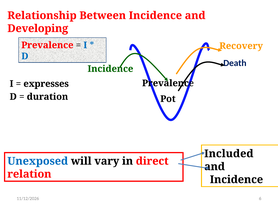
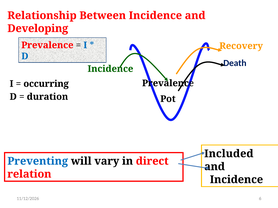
expresses: expresses -> occurring
Unexposed: Unexposed -> Preventing
